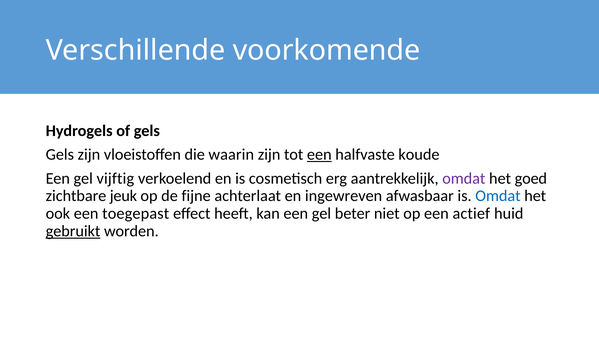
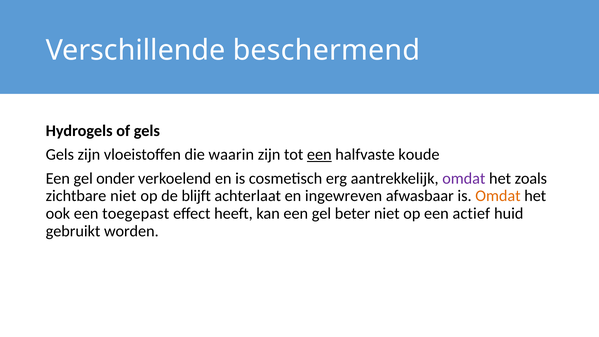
voorkomende: voorkomende -> beschermend
vijftig: vijftig -> onder
goed: goed -> zoals
zichtbare jeuk: jeuk -> niet
fijne: fijne -> blijft
Omdat at (498, 196) colour: blue -> orange
gebruikt underline: present -> none
